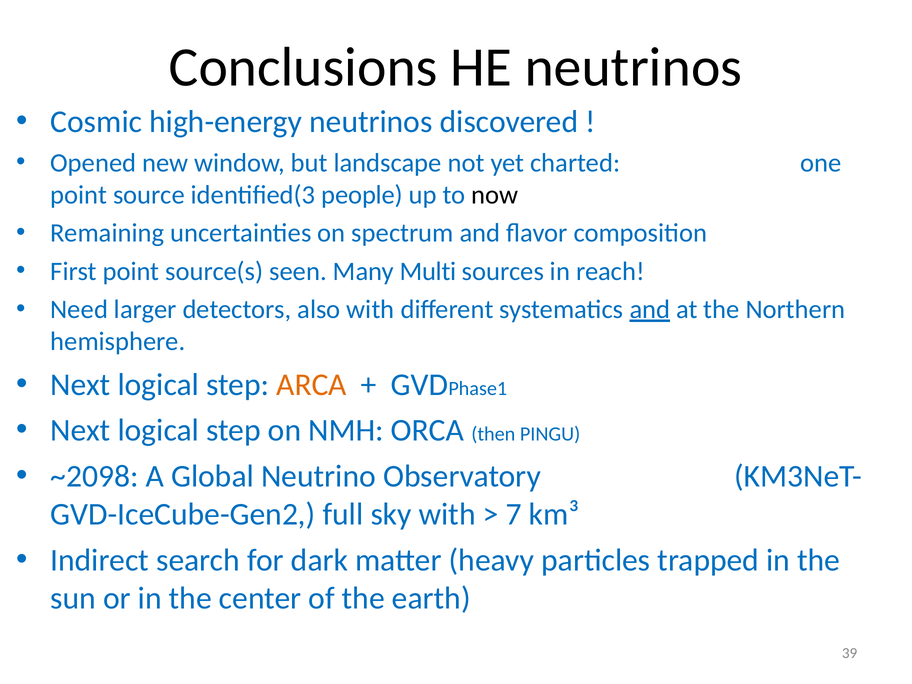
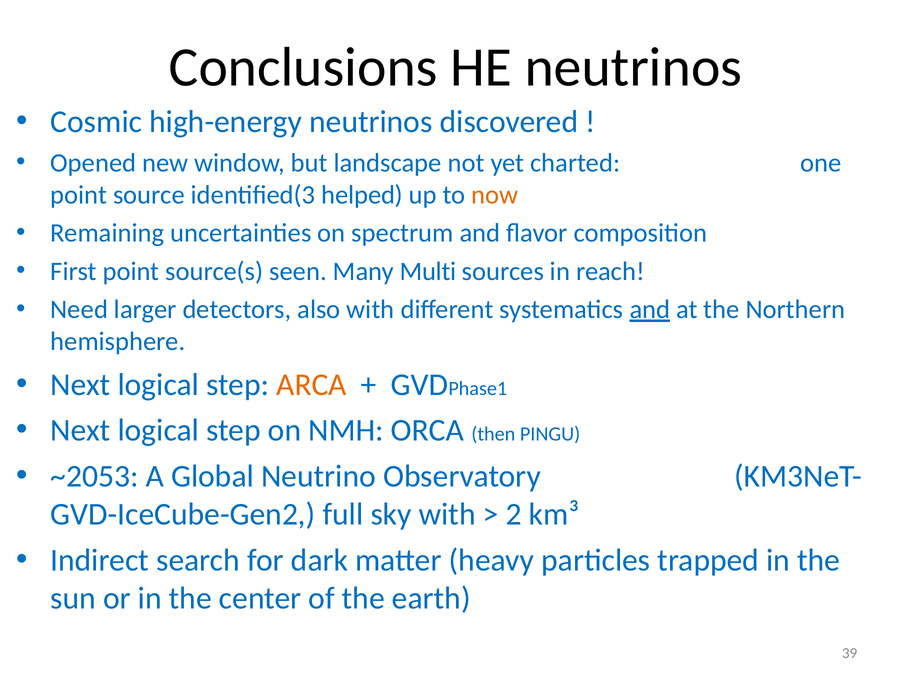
people: people -> helped
now colour: black -> orange
~2098: ~2098 -> ~2053
7: 7 -> 2
